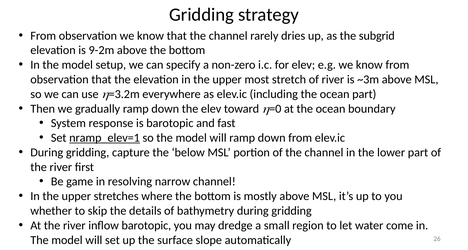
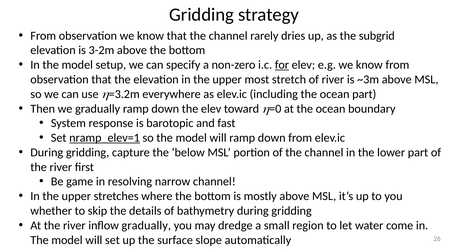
9-2m: 9-2m -> 3-2m
for underline: none -> present
inflow barotopic: barotopic -> gradually
